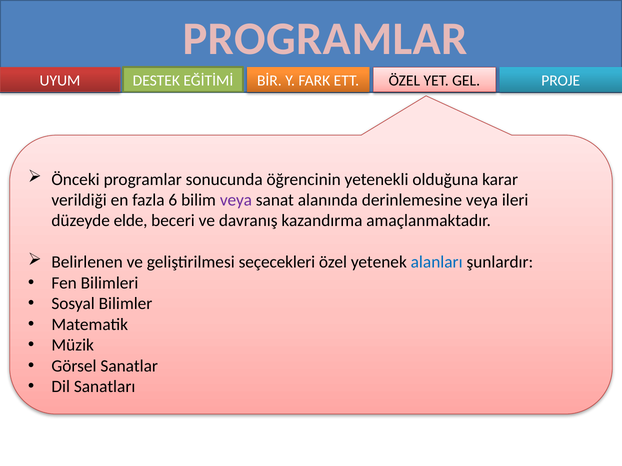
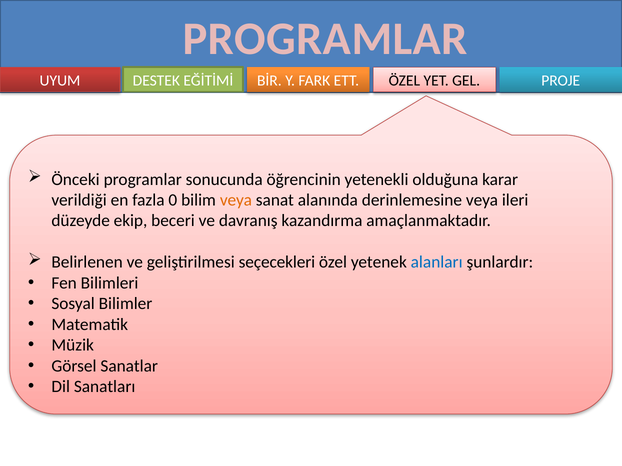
6: 6 -> 0
veya at (236, 200) colour: purple -> orange
elde: elde -> ekip
